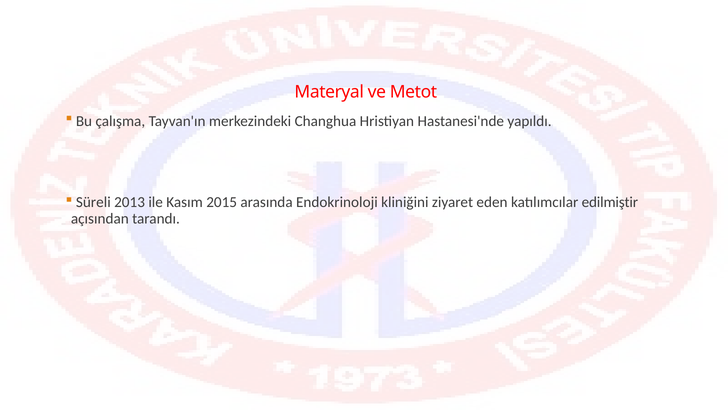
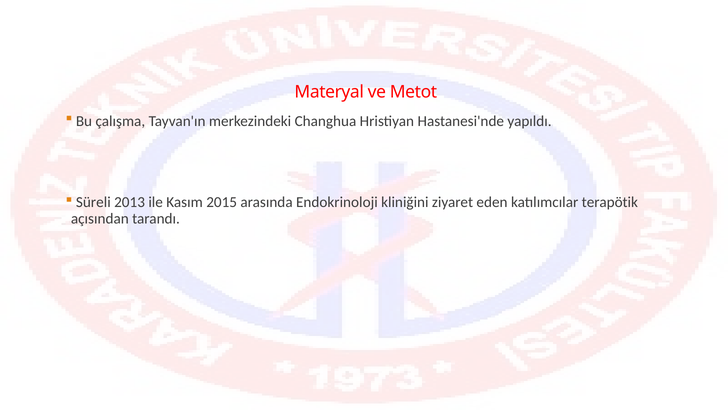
edilmiştir: edilmiştir -> terapötik
